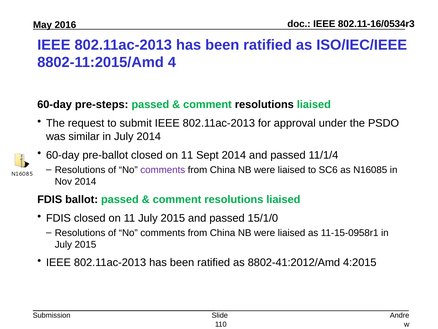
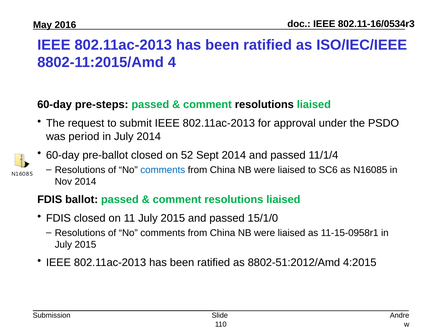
similar: similar -> period
pre-ballot closed on 11: 11 -> 52
comments at (163, 170) colour: purple -> blue
8802-41:2012/Amd: 8802-41:2012/Amd -> 8802-51:2012/Amd
